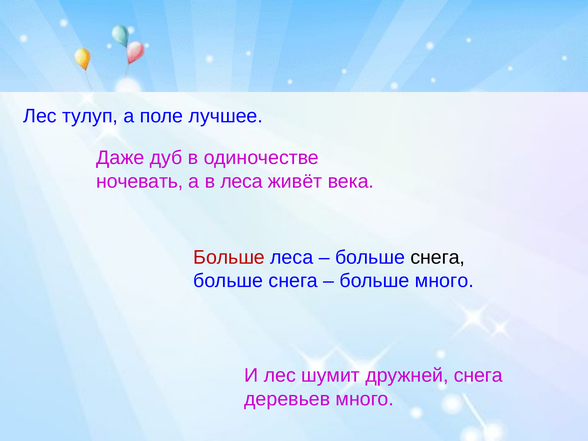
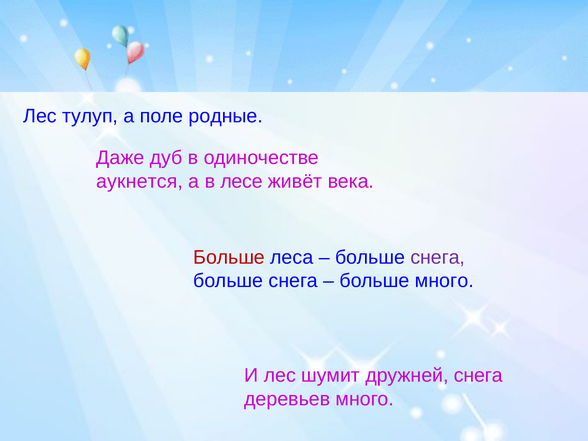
лучшее: лучшее -> родные
ночевать: ночевать -> аукнется
в леса: леса -> лесе
снега at (438, 257) colour: black -> purple
